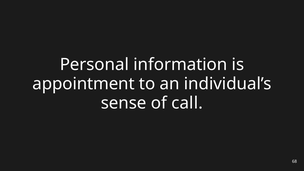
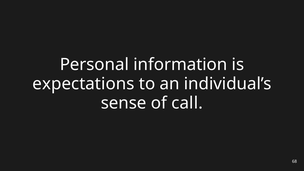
appointment: appointment -> expectations
